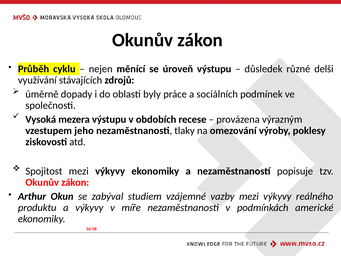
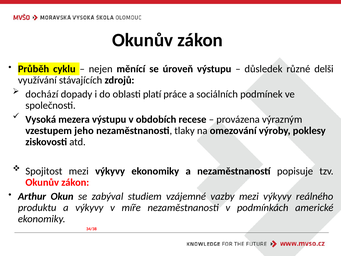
úměrně: úměrně -> dochází
byly: byly -> platí
